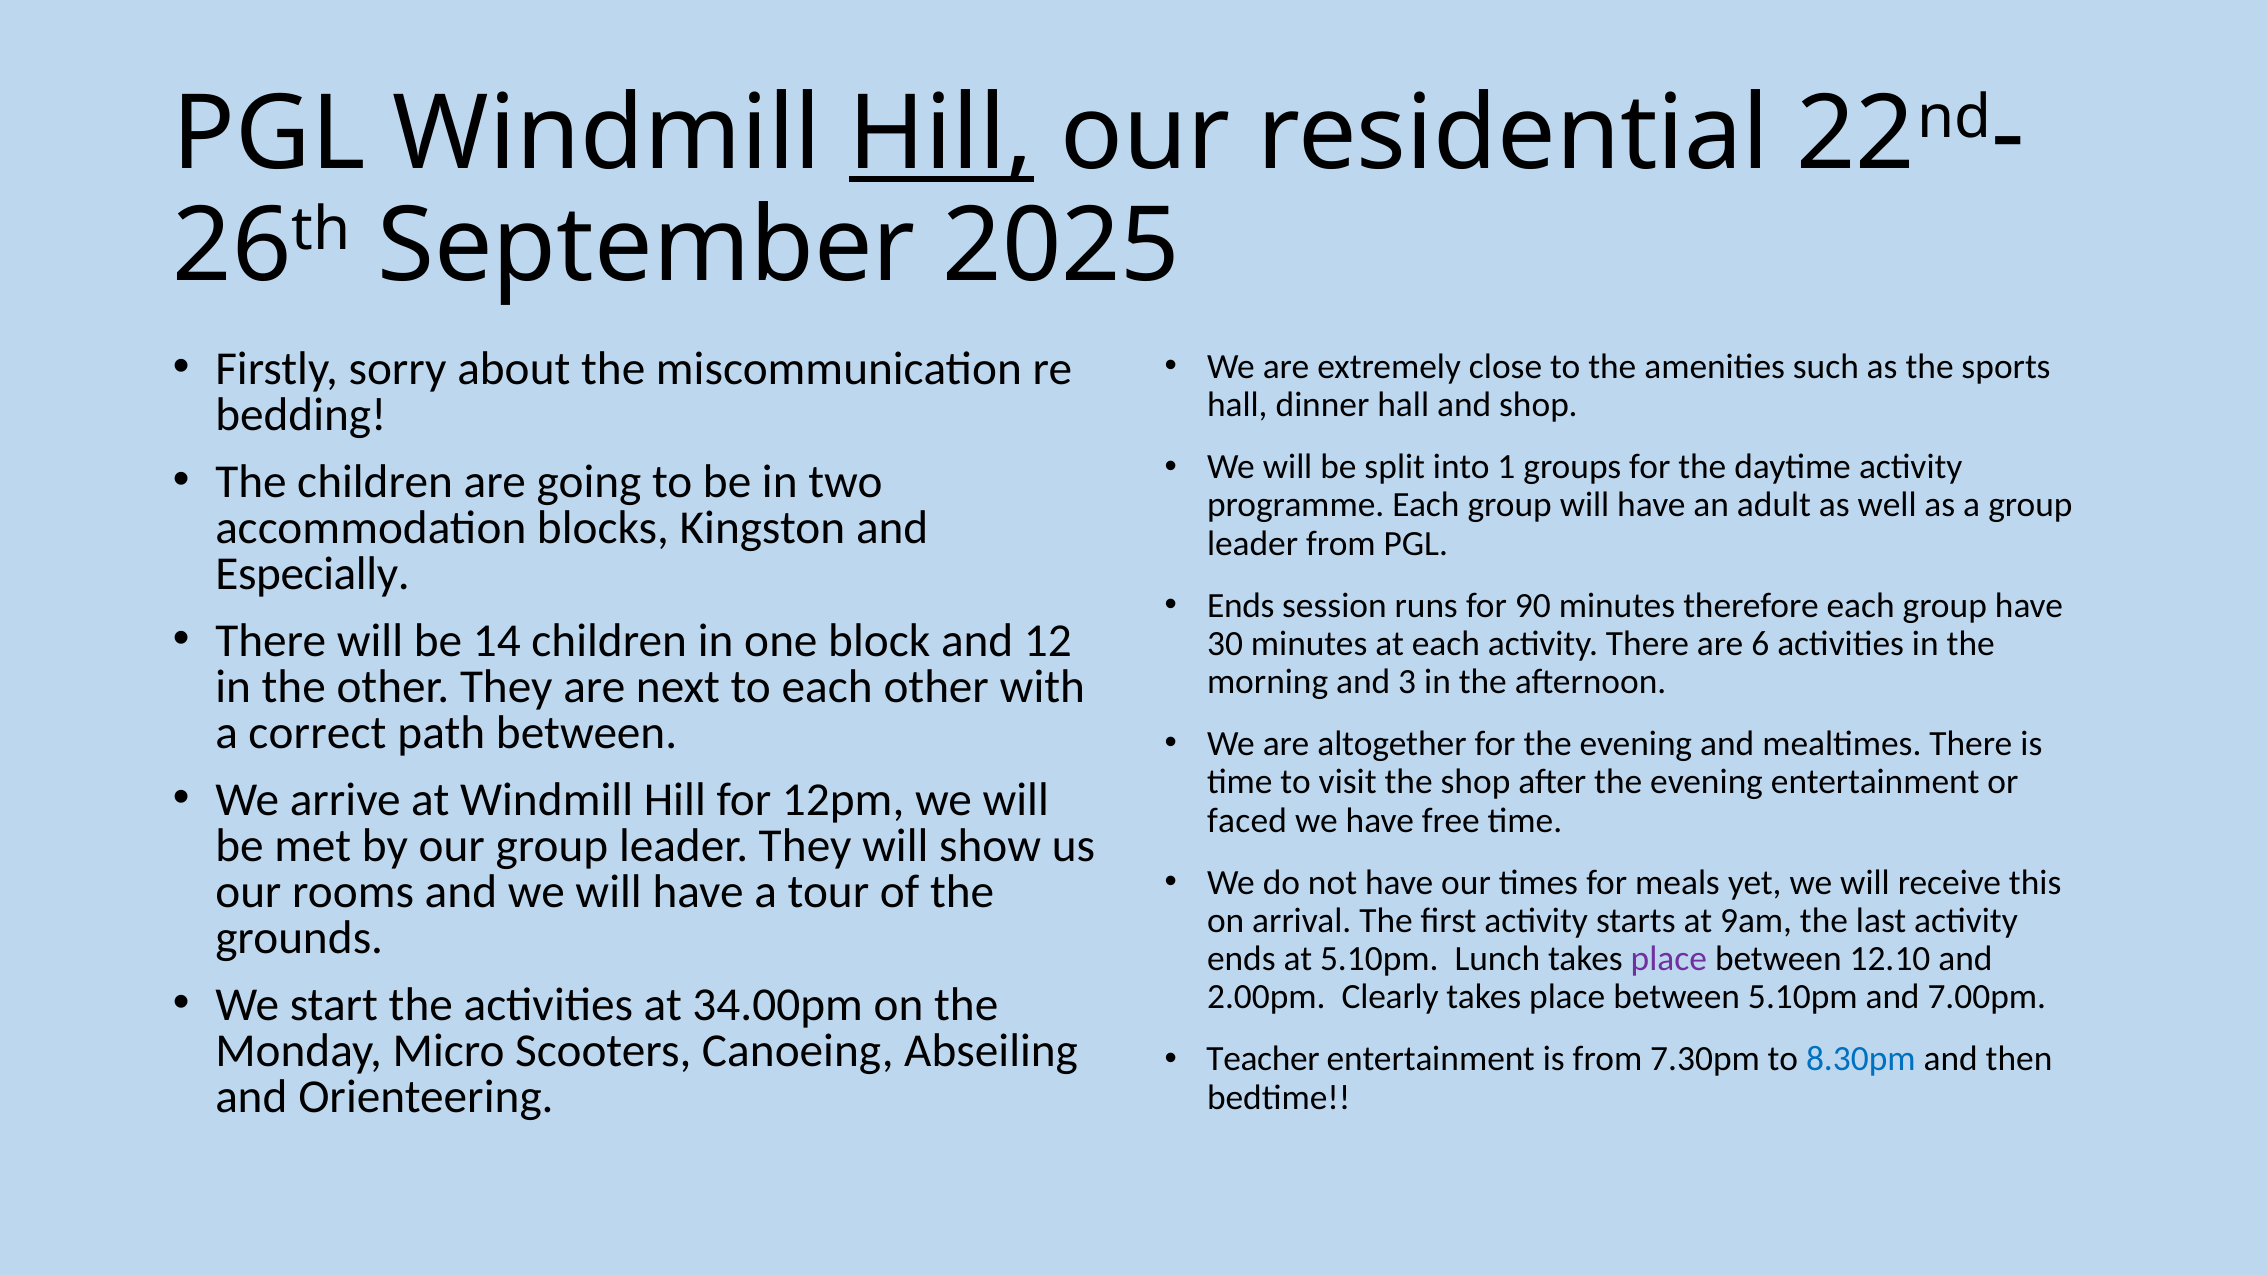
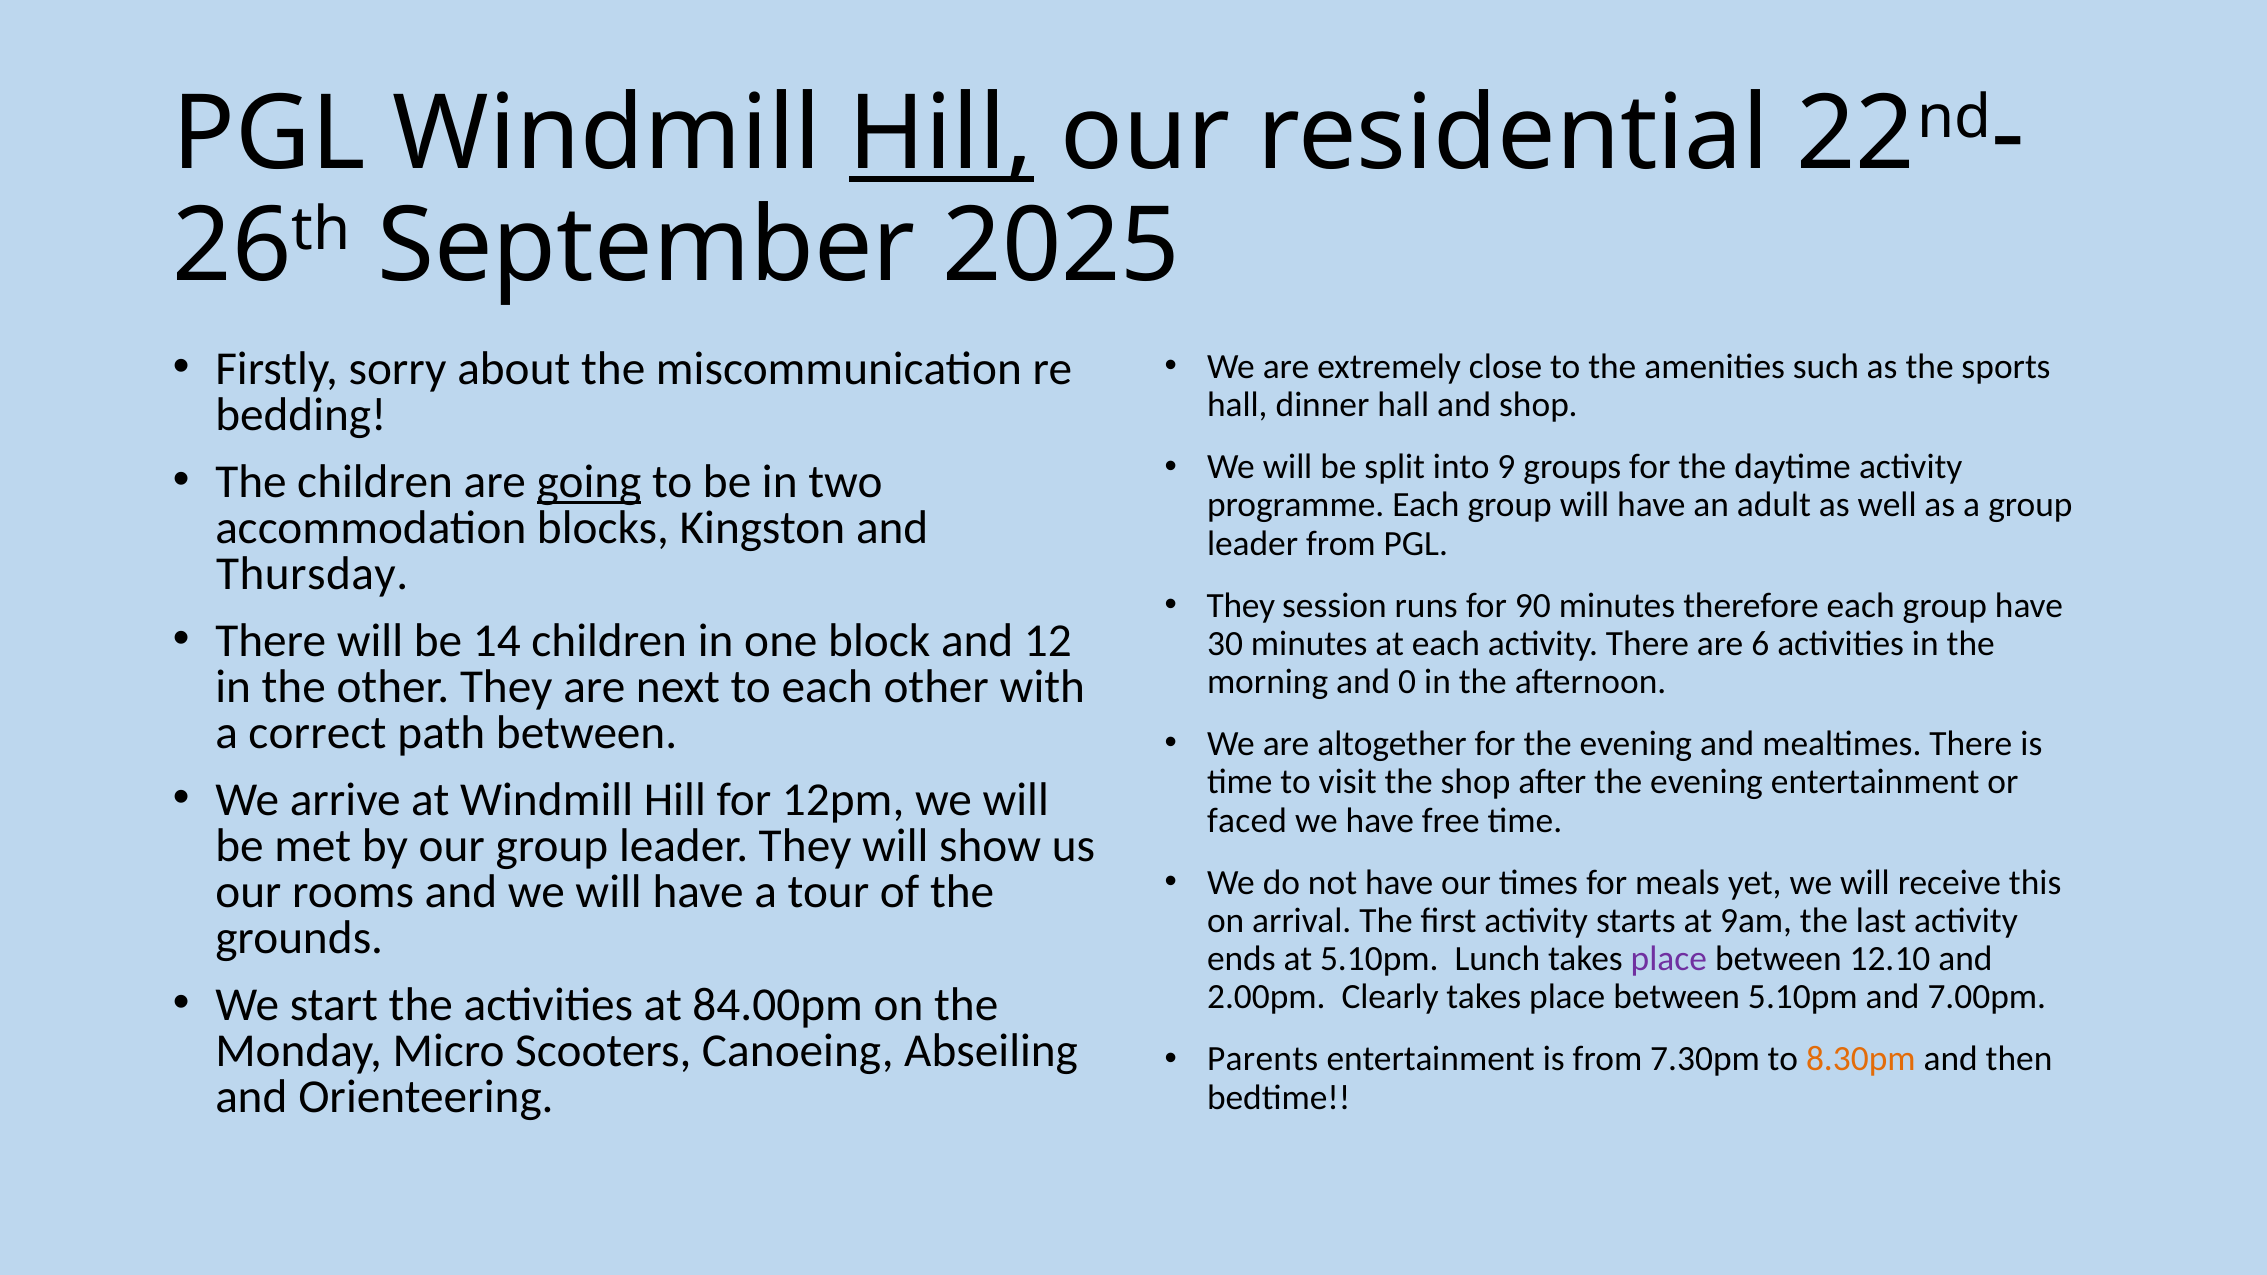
1: 1 -> 9
going underline: none -> present
Especially: Especially -> Thursday
Ends at (1241, 606): Ends -> They
3: 3 -> 0
34.00pm: 34.00pm -> 84.00pm
Teacher: Teacher -> Parents
8.30pm colour: blue -> orange
